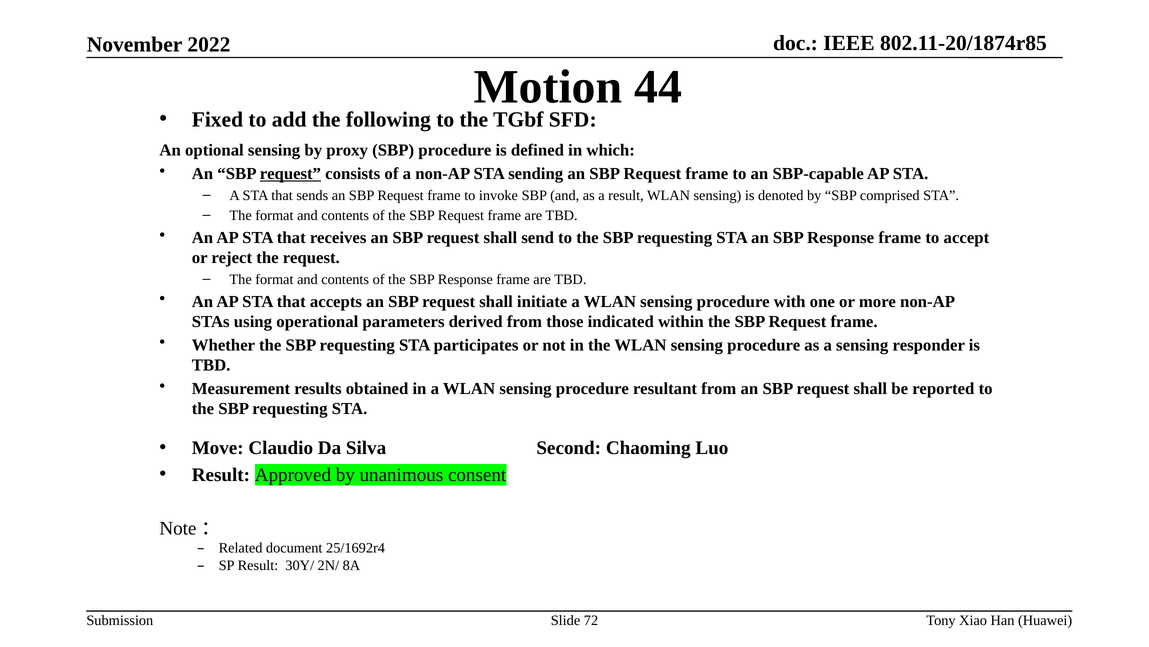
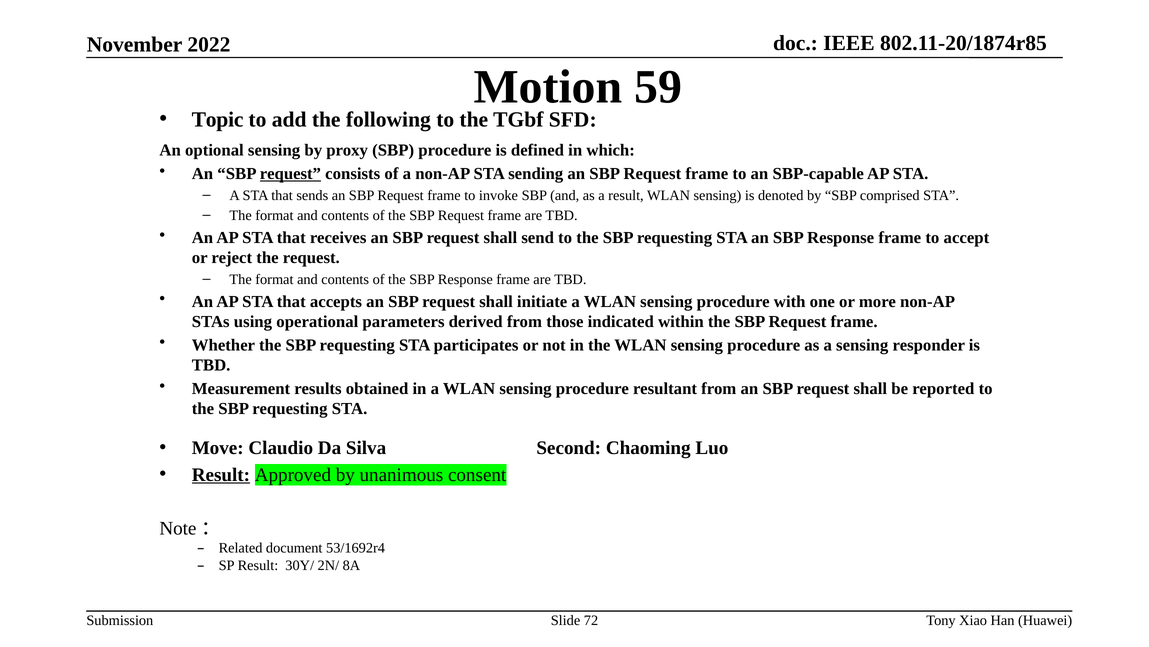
44: 44 -> 59
Fixed: Fixed -> Topic
Result at (221, 474) underline: none -> present
25/1692r4: 25/1692r4 -> 53/1692r4
